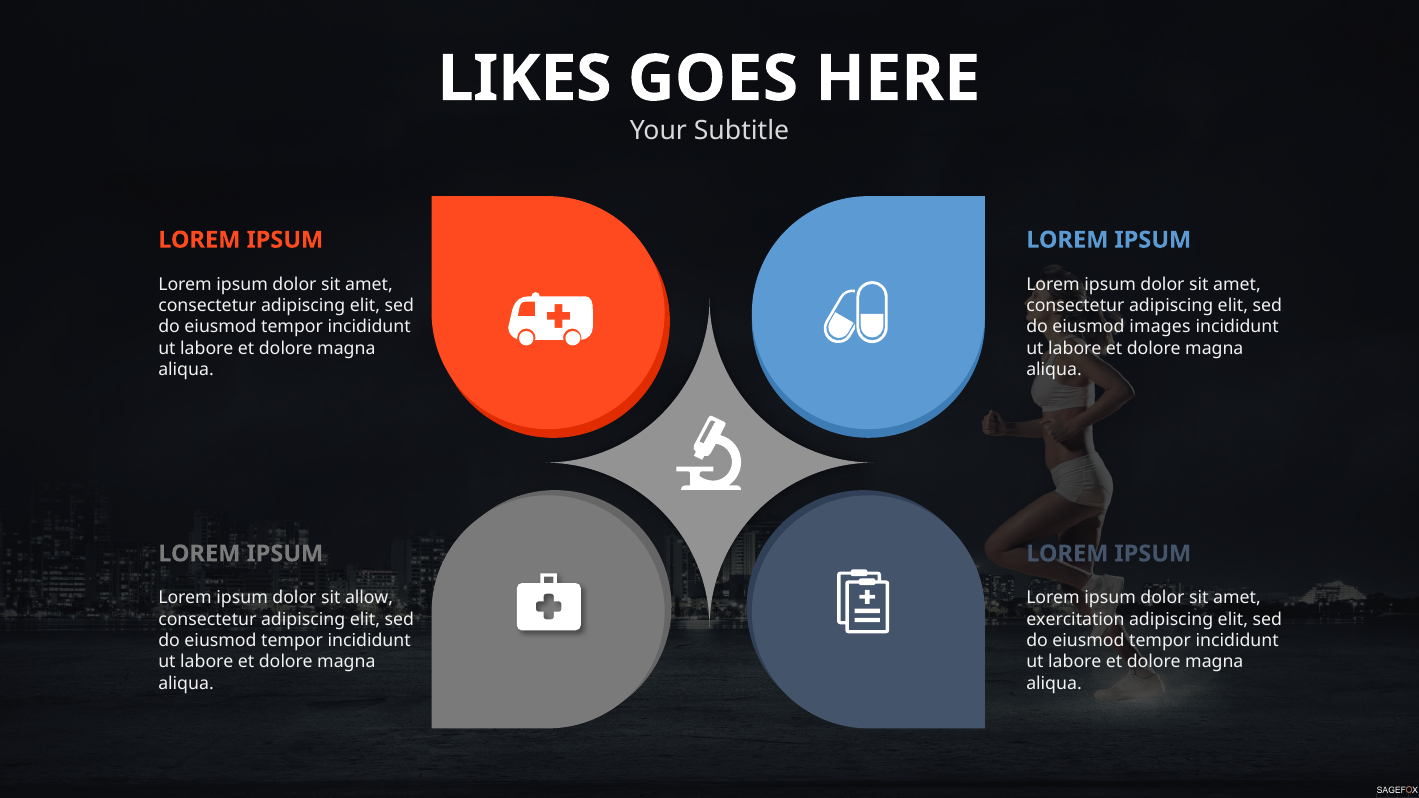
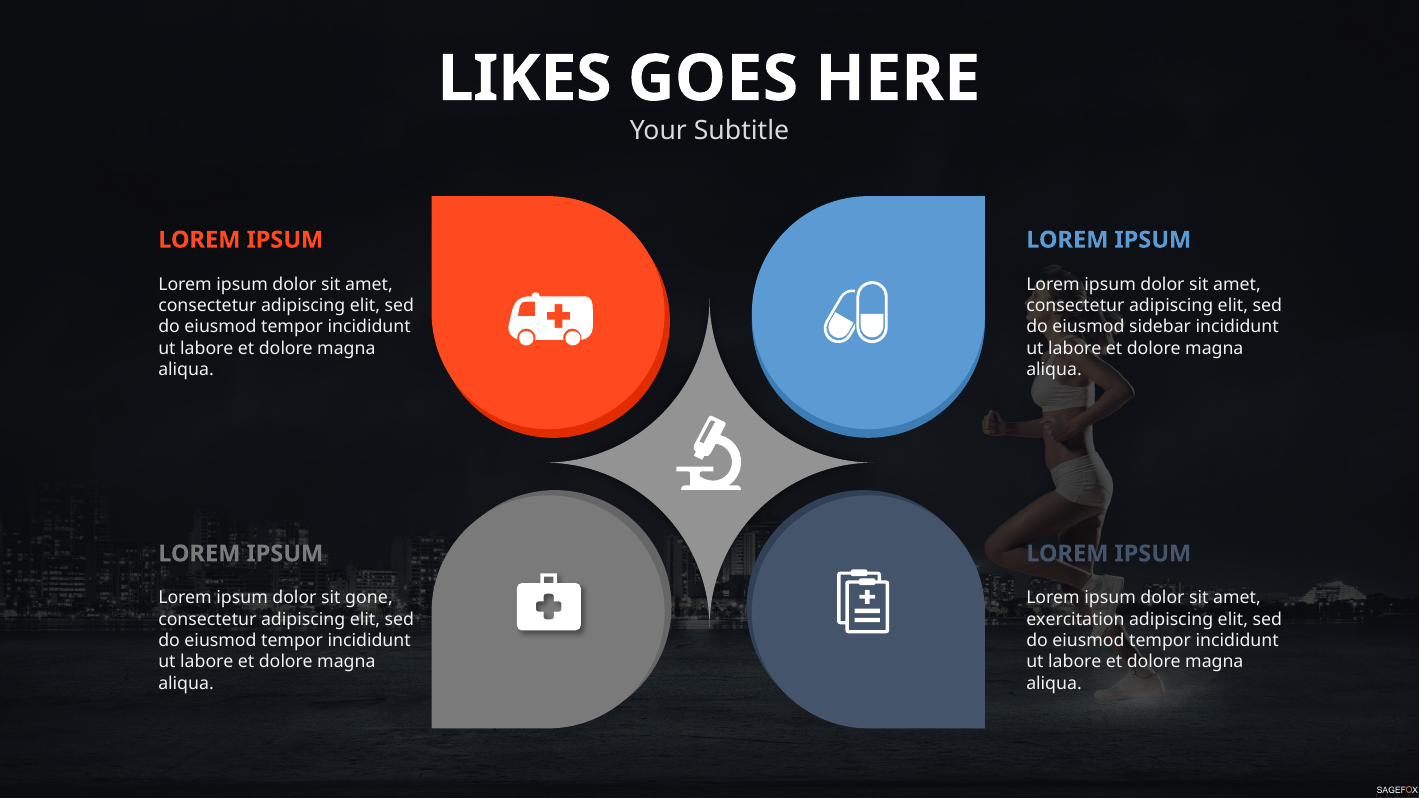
images: images -> sidebar
allow: allow -> gone
